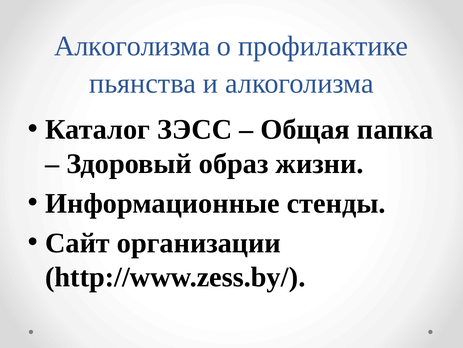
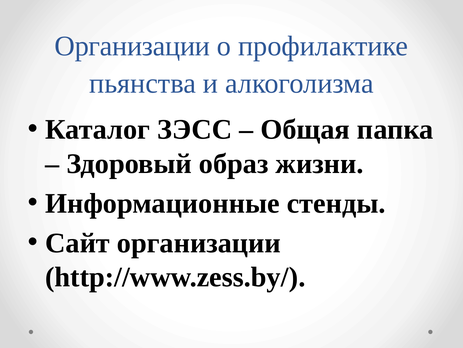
Алкоголизма at (132, 46): Алкоголизма -> Организации
